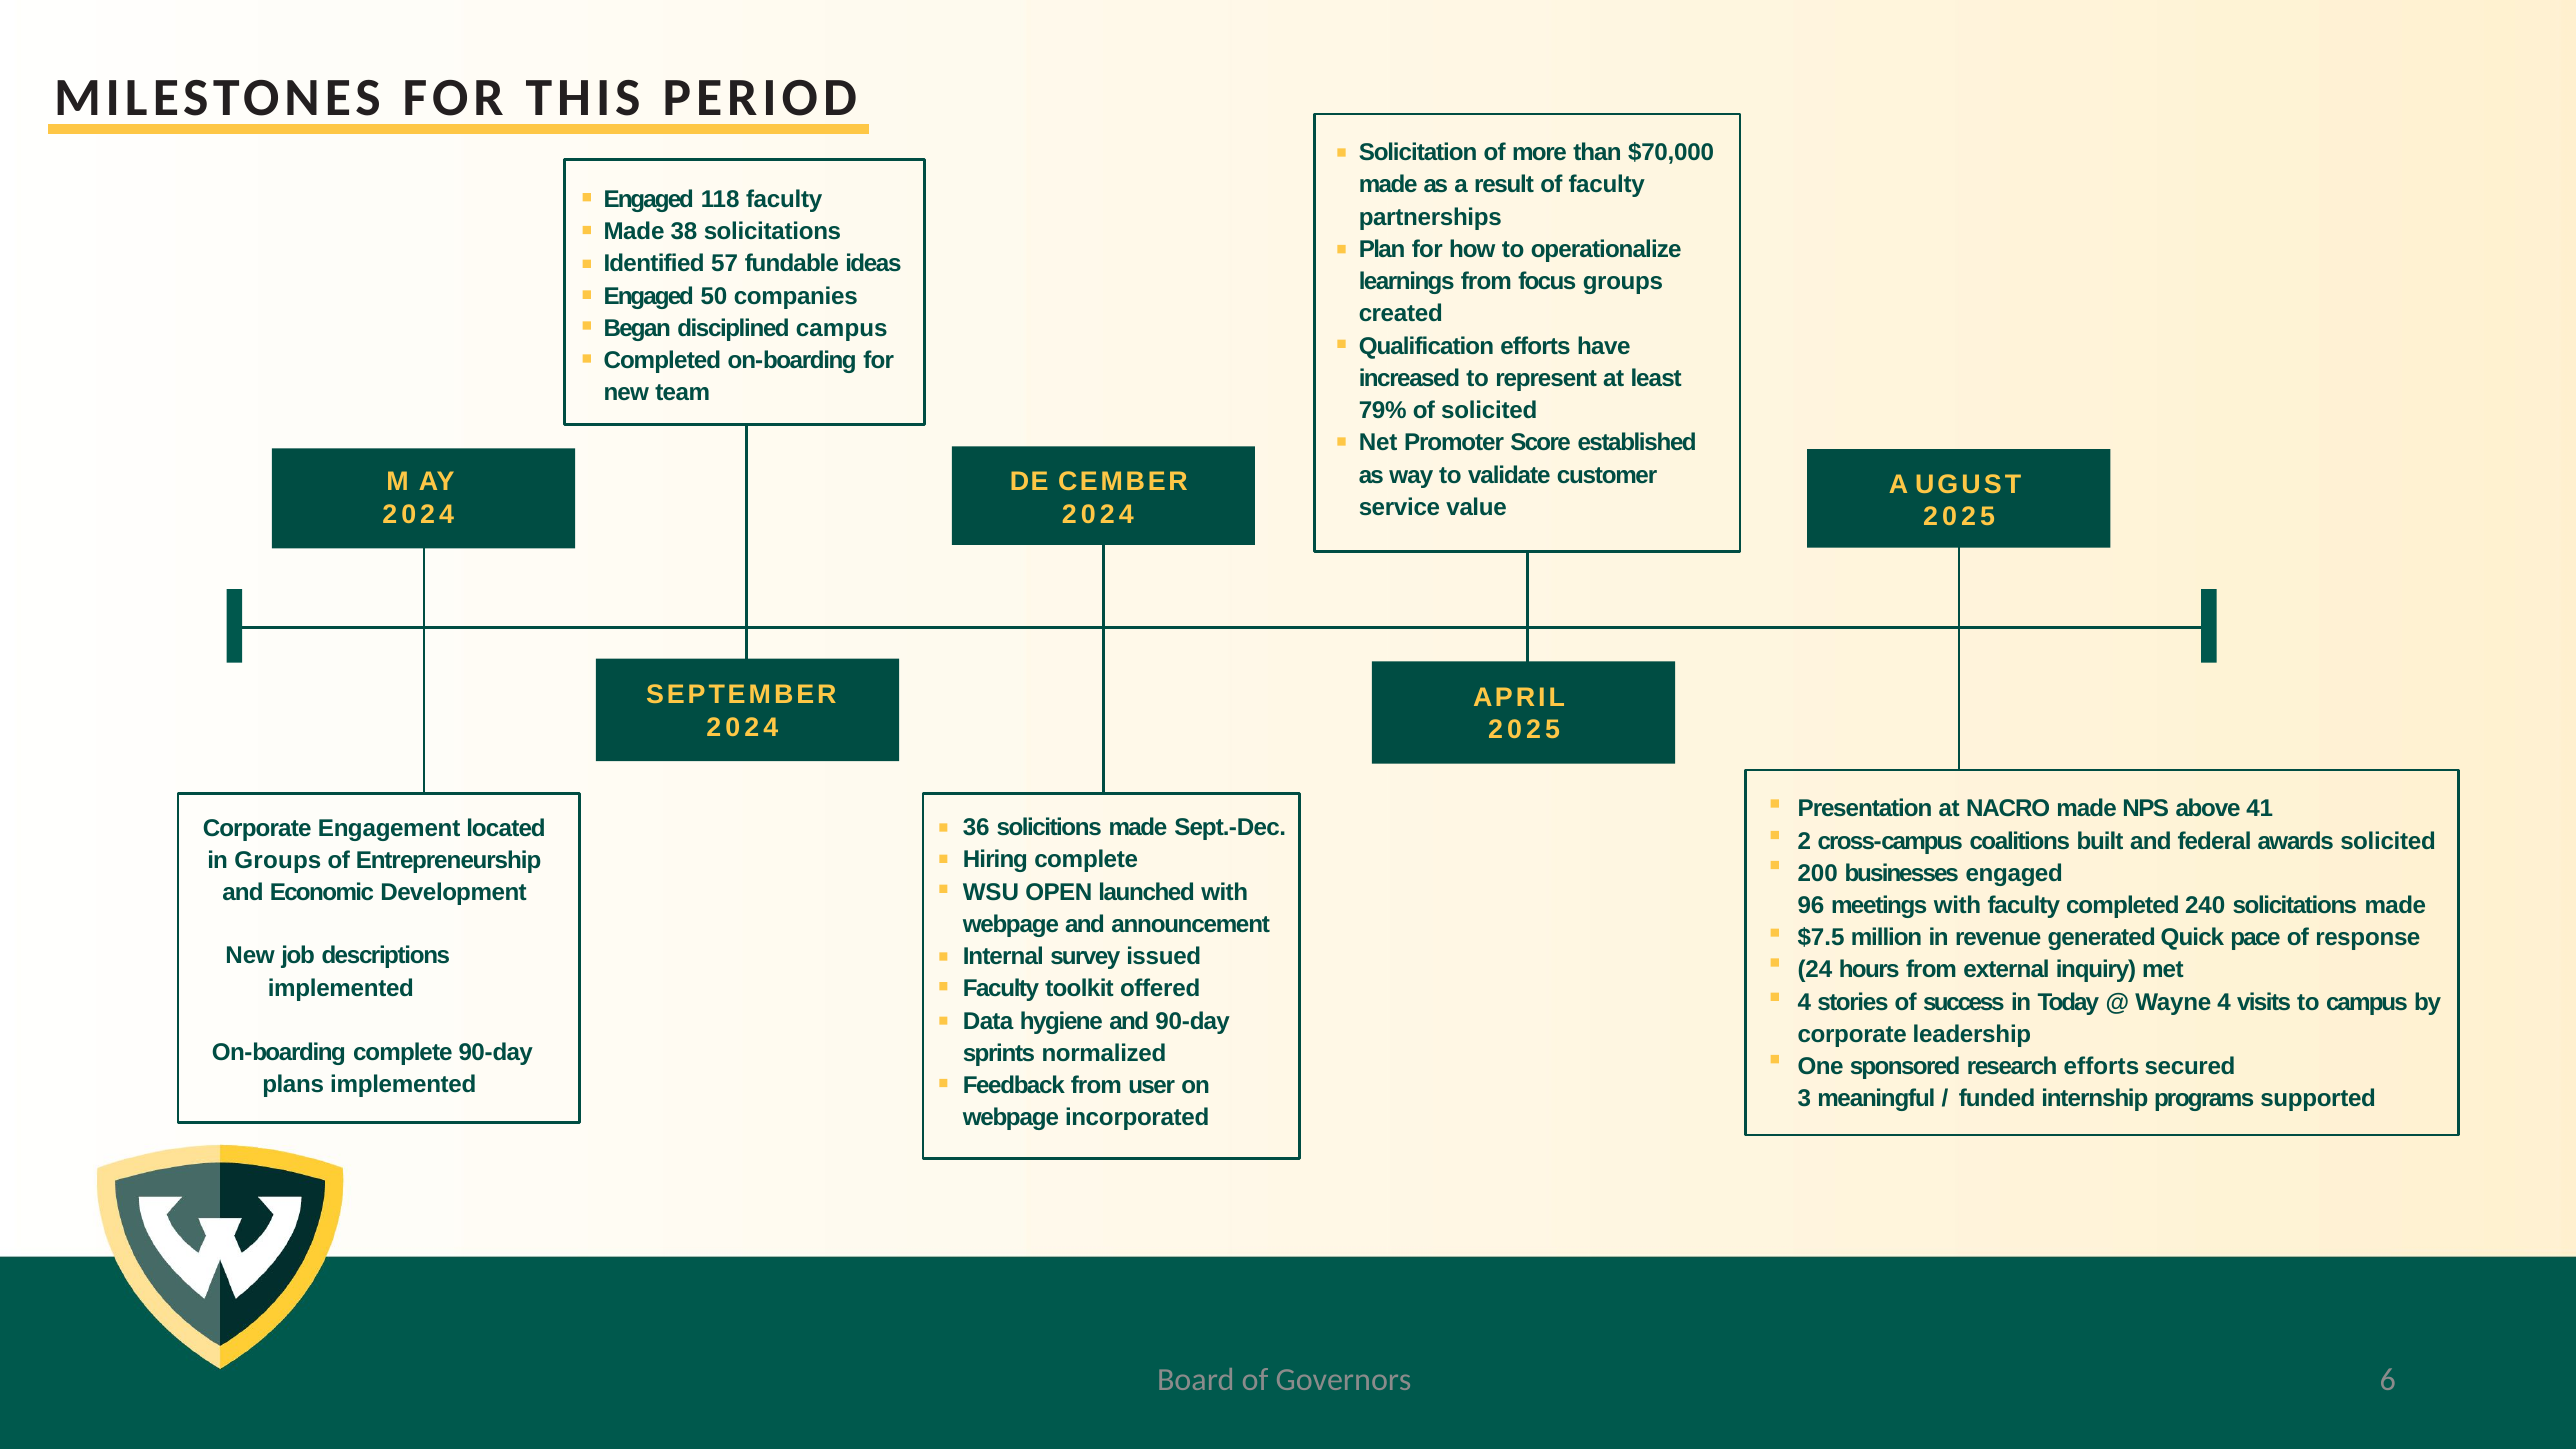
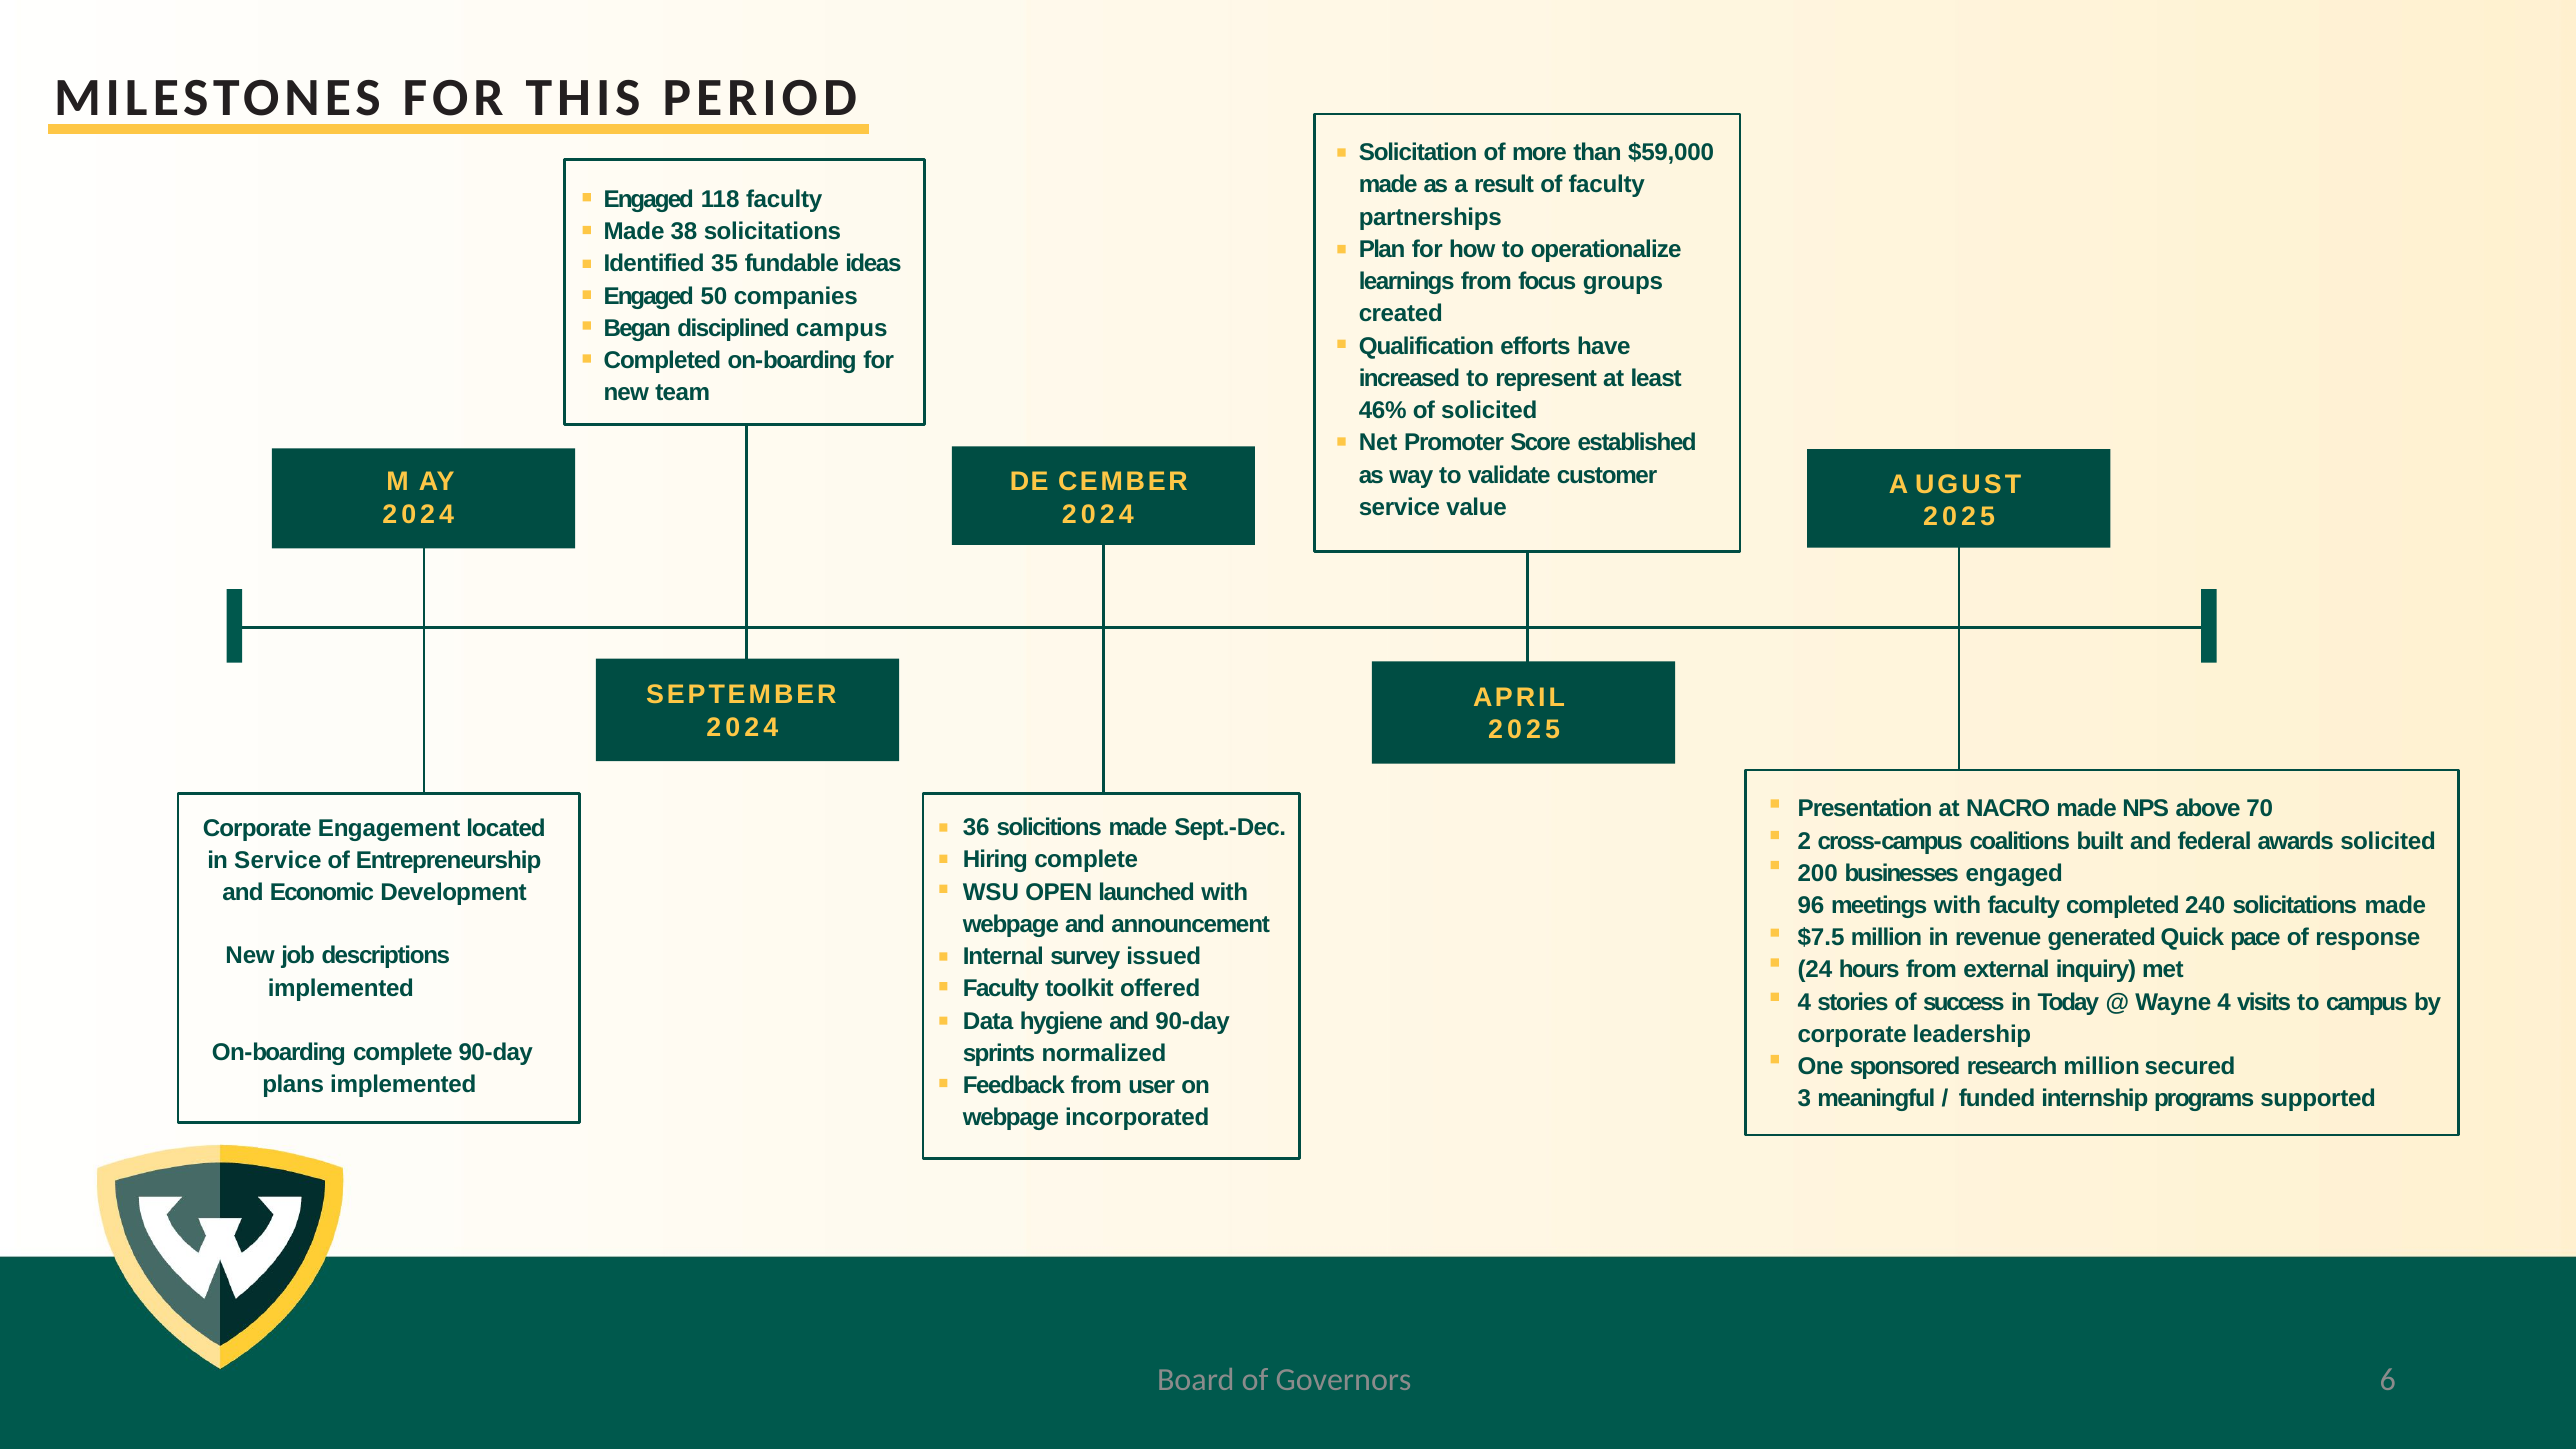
$70,000: $70,000 -> $59,000
57: 57 -> 35
79%: 79% -> 46%
41: 41 -> 70
in Groups: Groups -> Service
research efforts: efforts -> million
